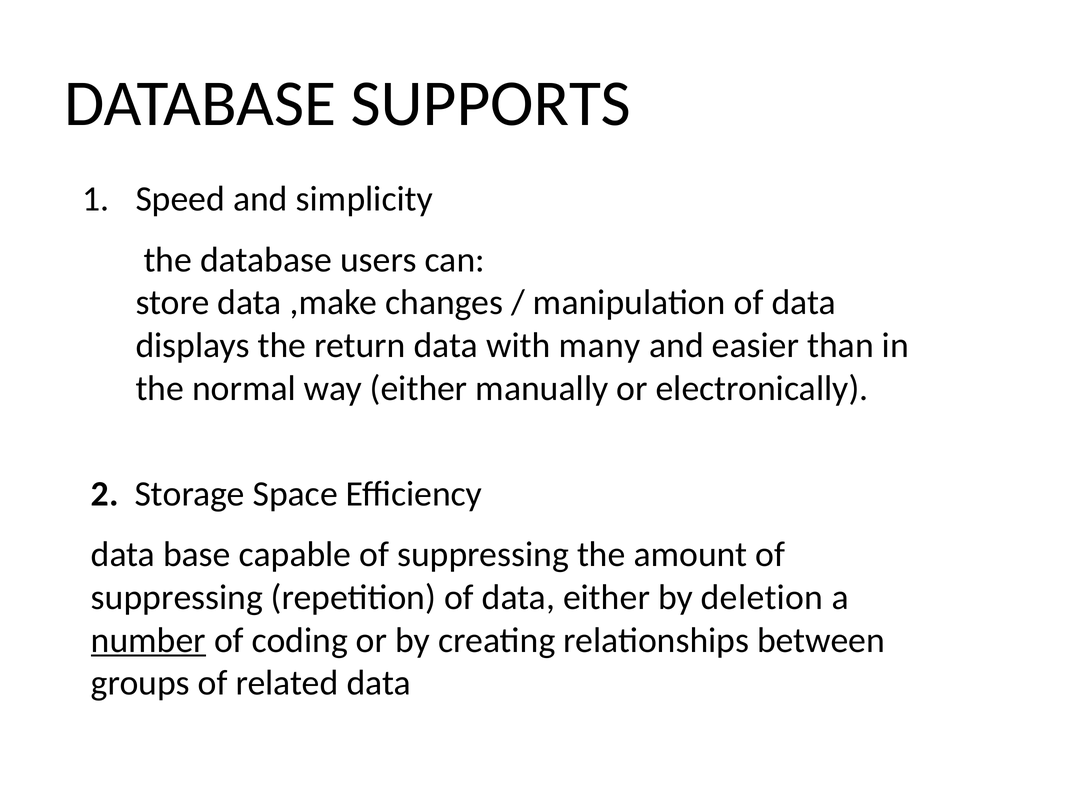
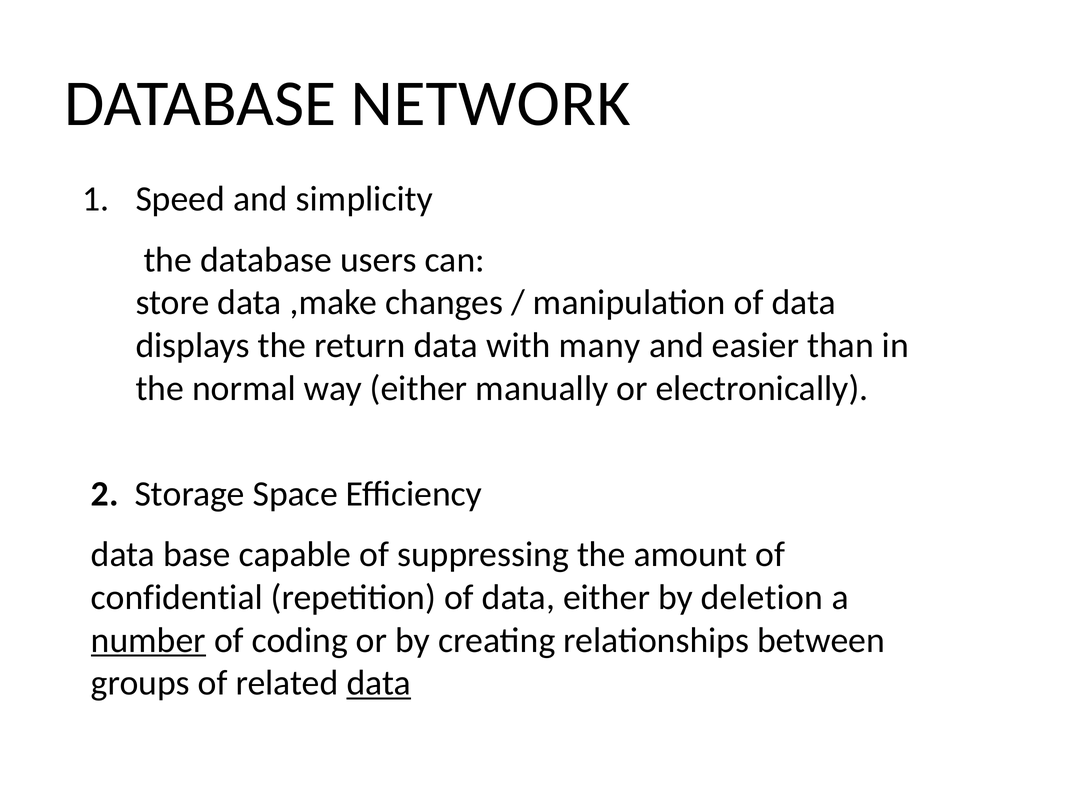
SUPPORTS: SUPPORTS -> NETWORK
suppressing at (177, 597): suppressing -> confidential
data at (379, 683) underline: none -> present
